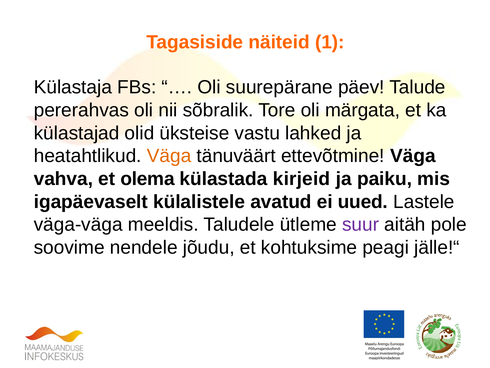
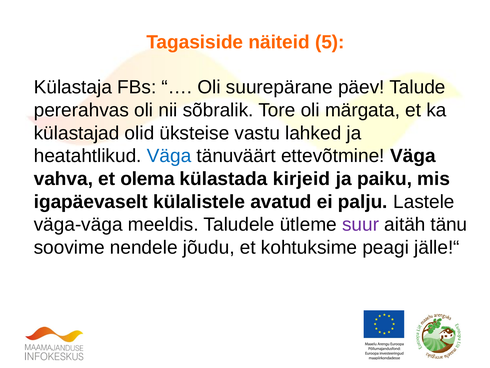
1: 1 -> 5
Väga at (169, 156) colour: orange -> blue
uued: uued -> palju
pole: pole -> tänu
